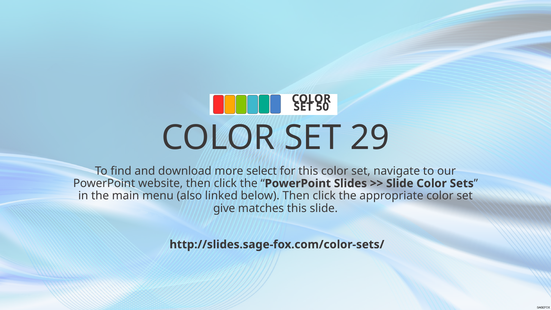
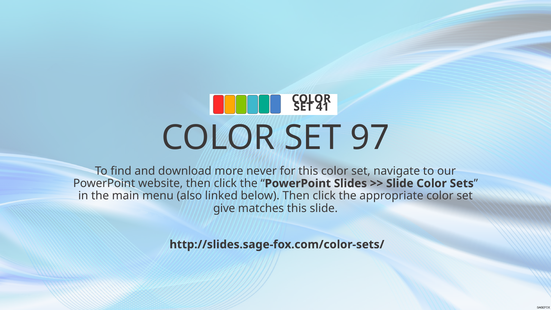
50: 50 -> 41
29: 29 -> 97
select: select -> never
